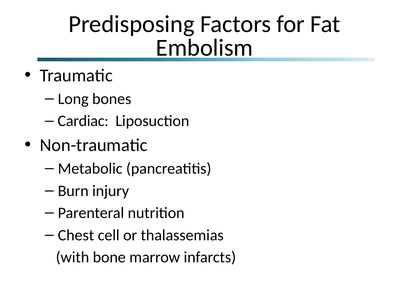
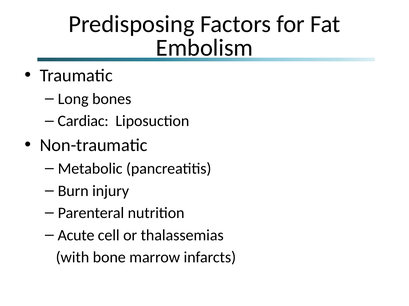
Chest: Chest -> Acute
